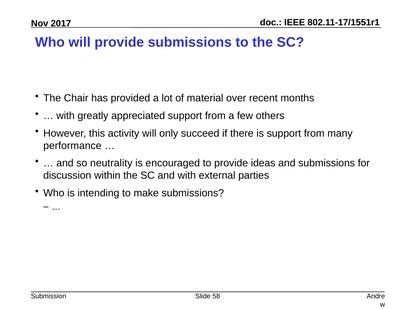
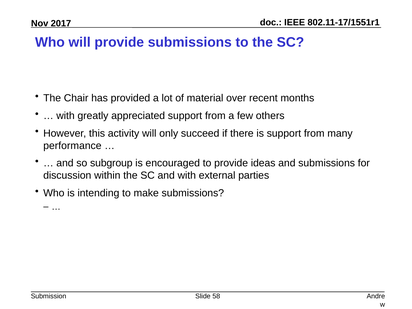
neutrality: neutrality -> subgroup
